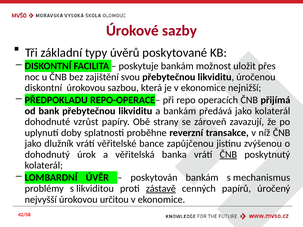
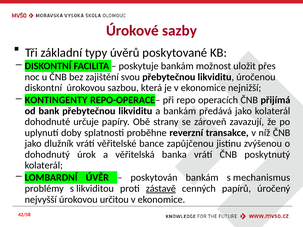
PŘEDPOKLADU: PŘEDPOKLADU -> KONTINGENTY
vzrůst: vzrůst -> určuje
ČNB at (228, 155) underline: present -> none
